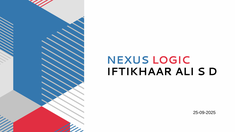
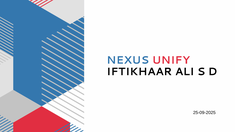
LOGIC: LOGIC -> UNIFY
